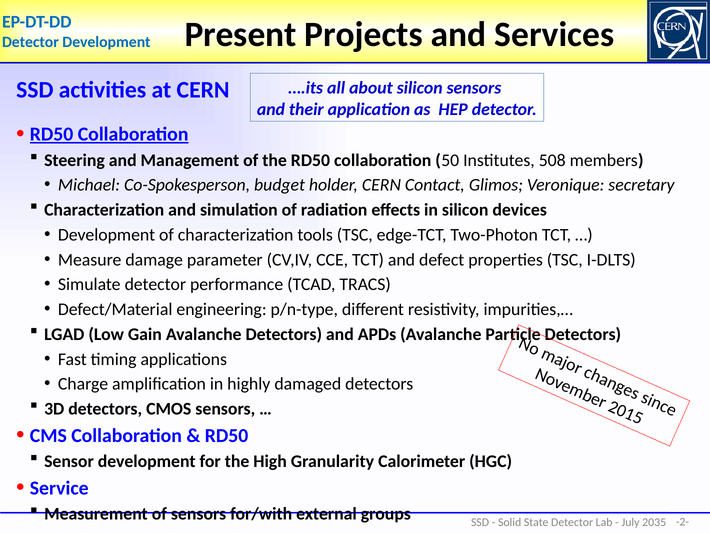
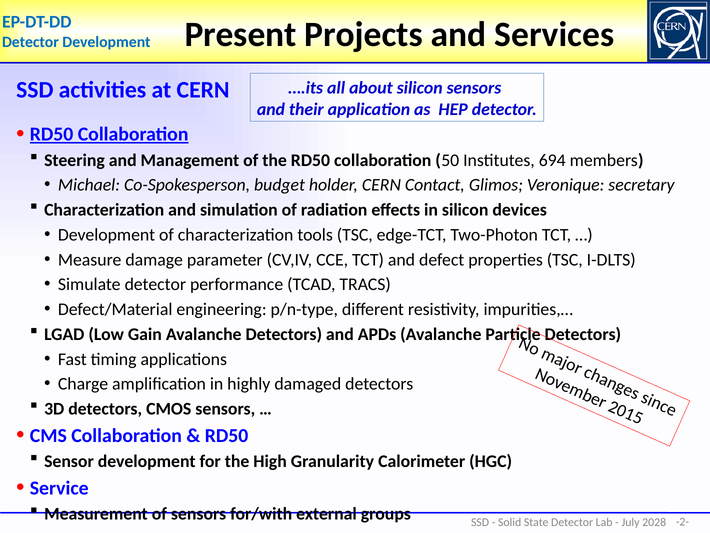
508: 508 -> 694
2035: 2035 -> 2028
